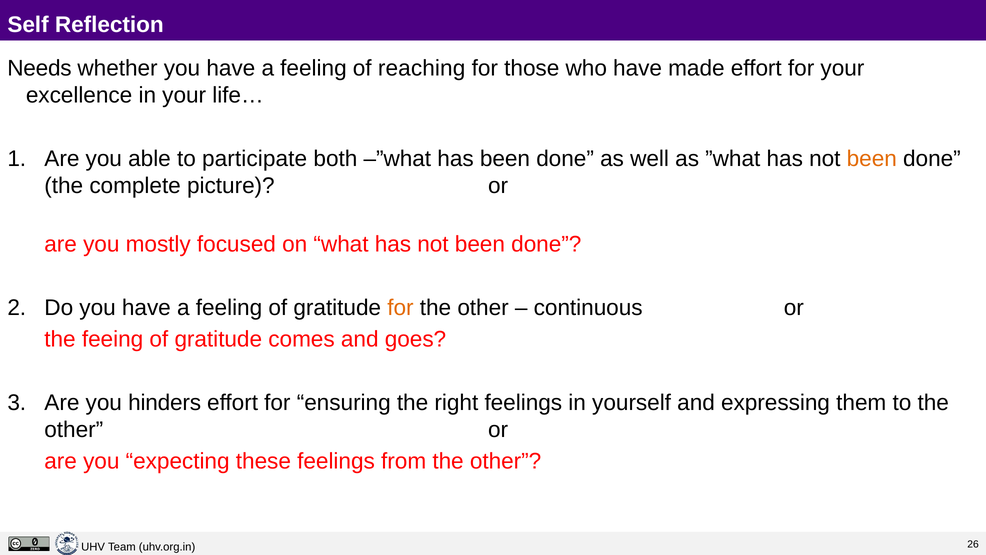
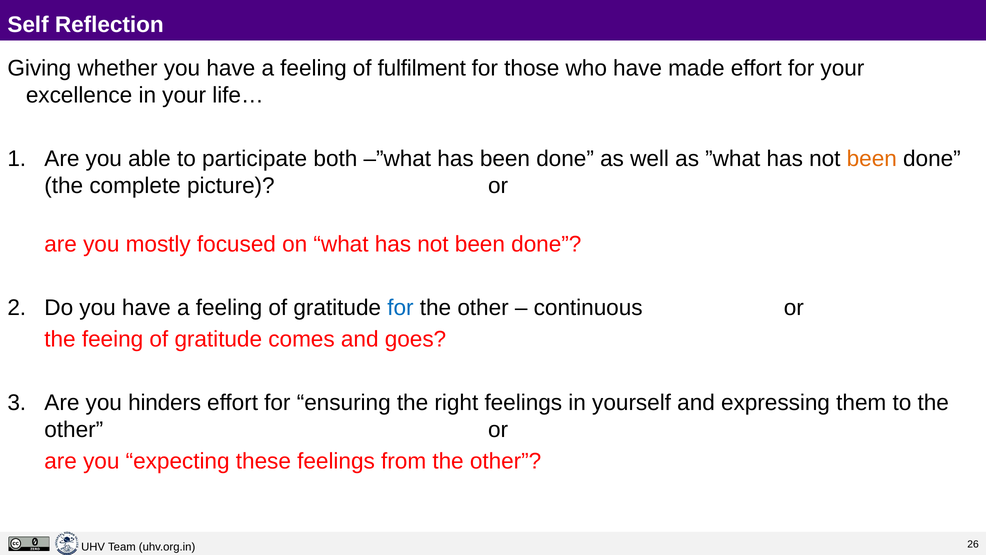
Needs: Needs -> Giving
reaching: reaching -> fulfilment
for at (400, 308) colour: orange -> blue
